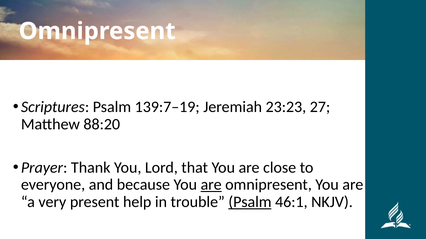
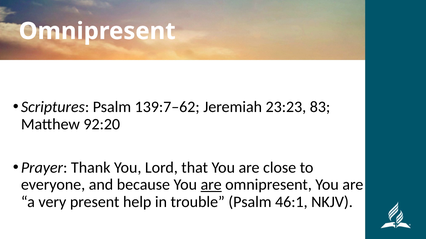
139:7–19: 139:7–19 -> 139:7–62
27: 27 -> 83
88:20: 88:20 -> 92:20
Psalm at (250, 202) underline: present -> none
